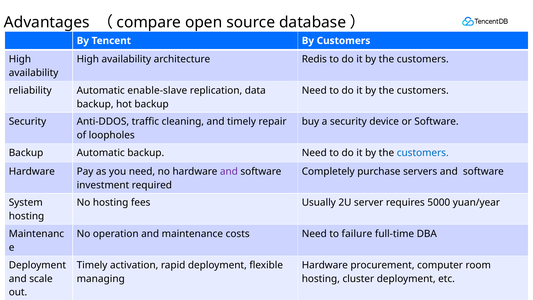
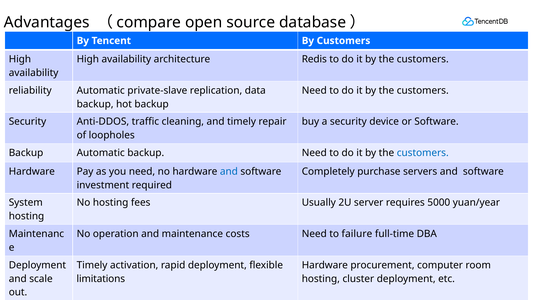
enable-slave: enable-slave -> private-slave
and at (229, 171) colour: purple -> blue
managing: managing -> limitations
